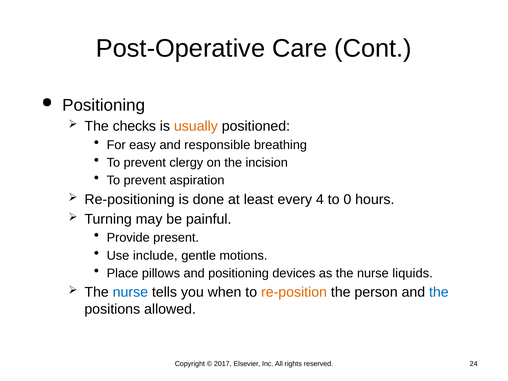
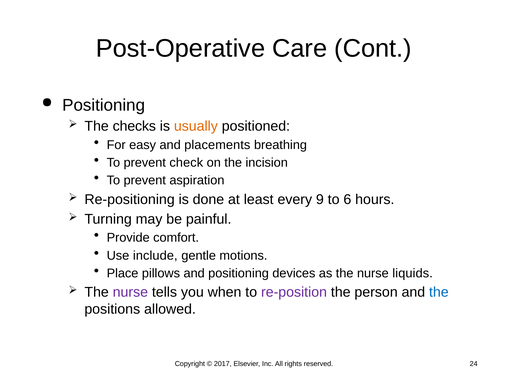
responsible: responsible -> placements
clergy: clergy -> check
4: 4 -> 9
0: 0 -> 6
present: present -> comfort
nurse at (130, 292) colour: blue -> purple
re-position colour: orange -> purple
